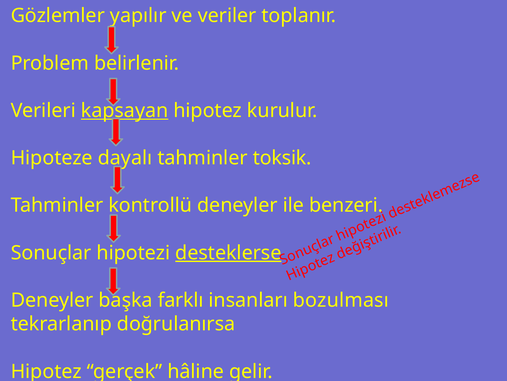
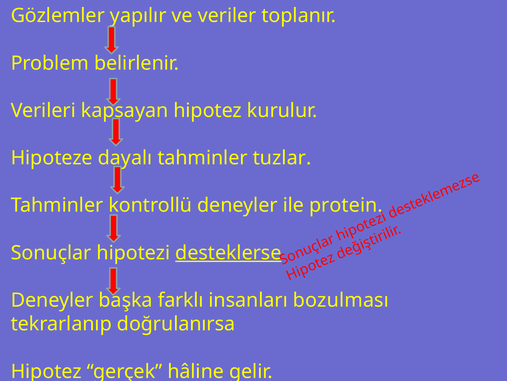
kapsayan underline: present -> none
toksik: toksik -> tuzlar
benzeri: benzeri -> protein
